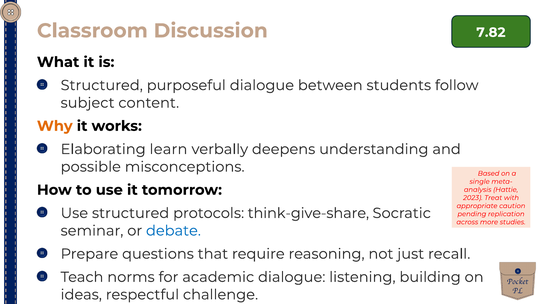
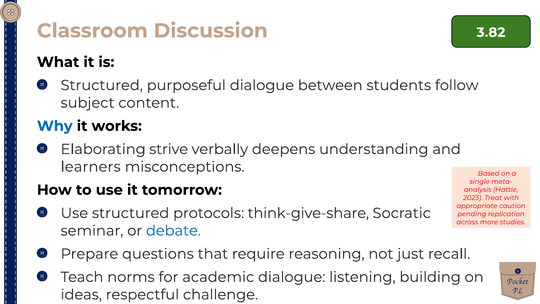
7.82: 7.82 -> 3.82
Why colour: orange -> blue
learn: learn -> strive
possible: possible -> learners
